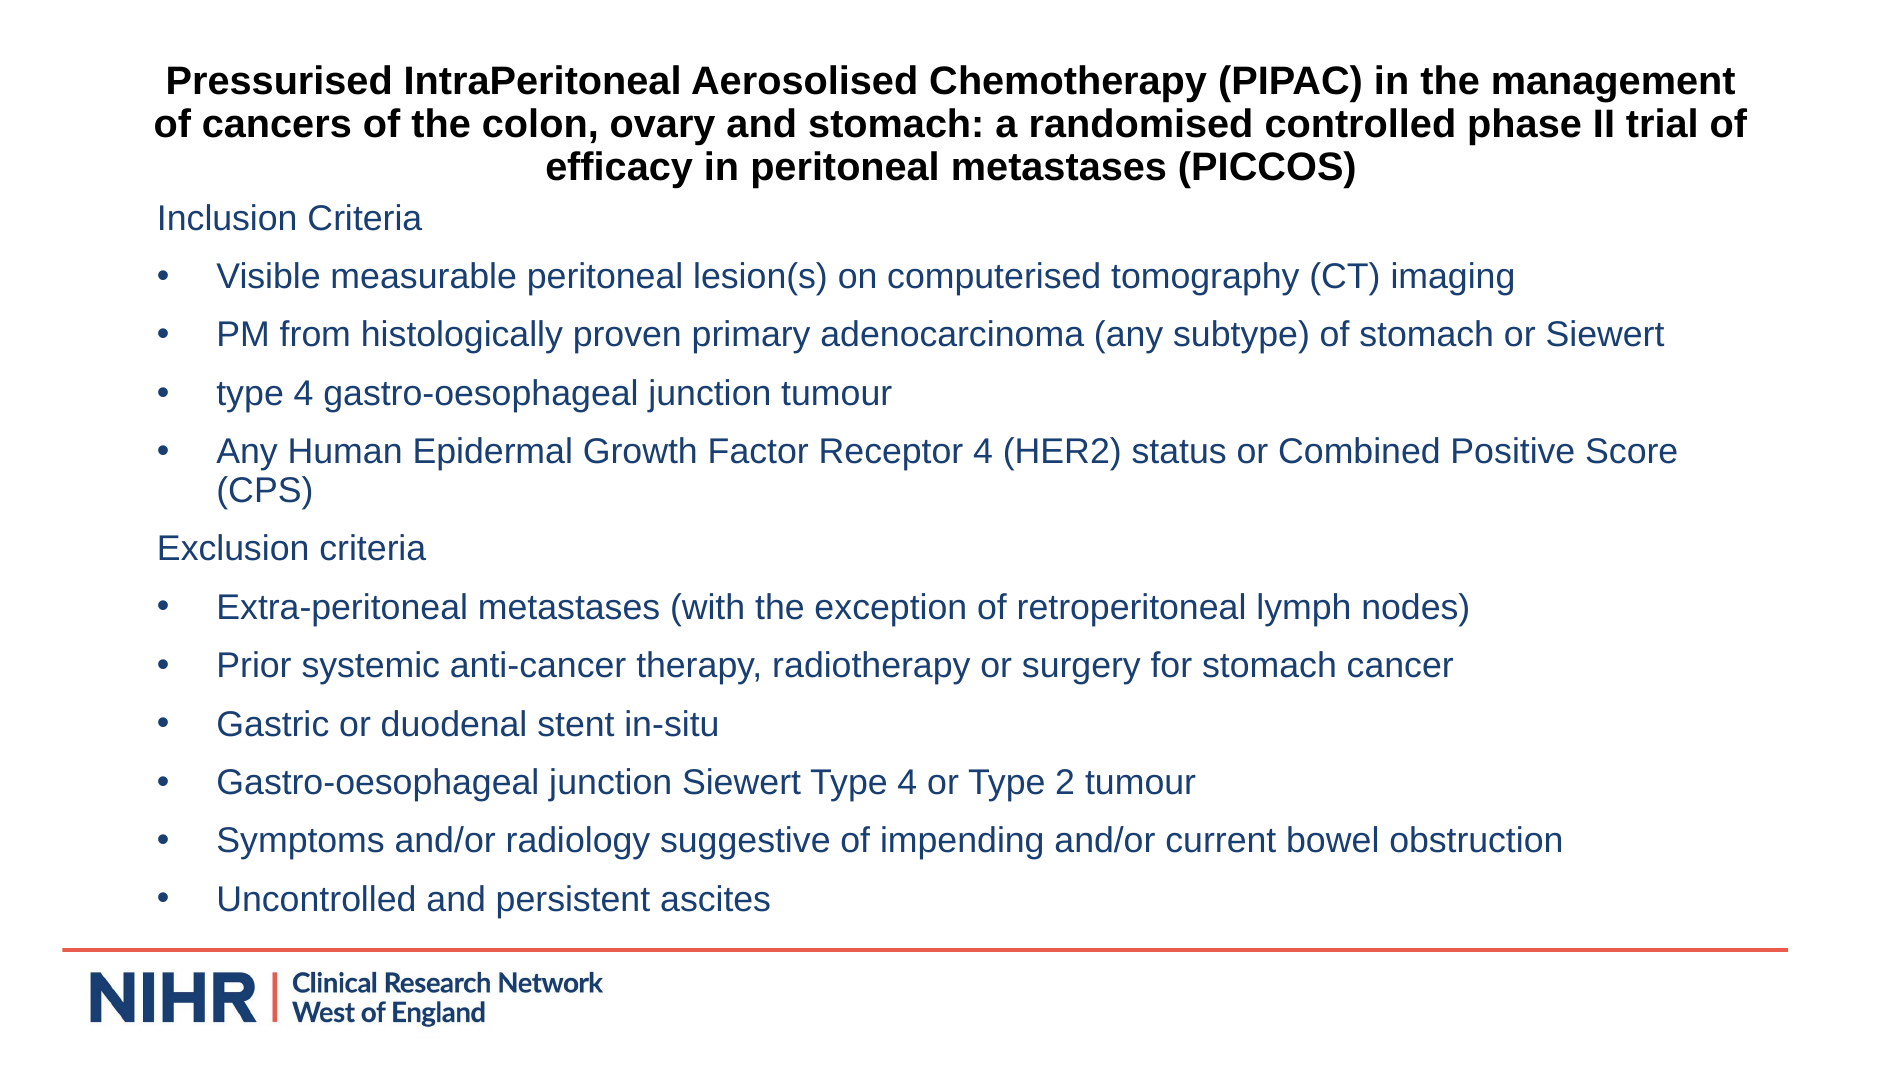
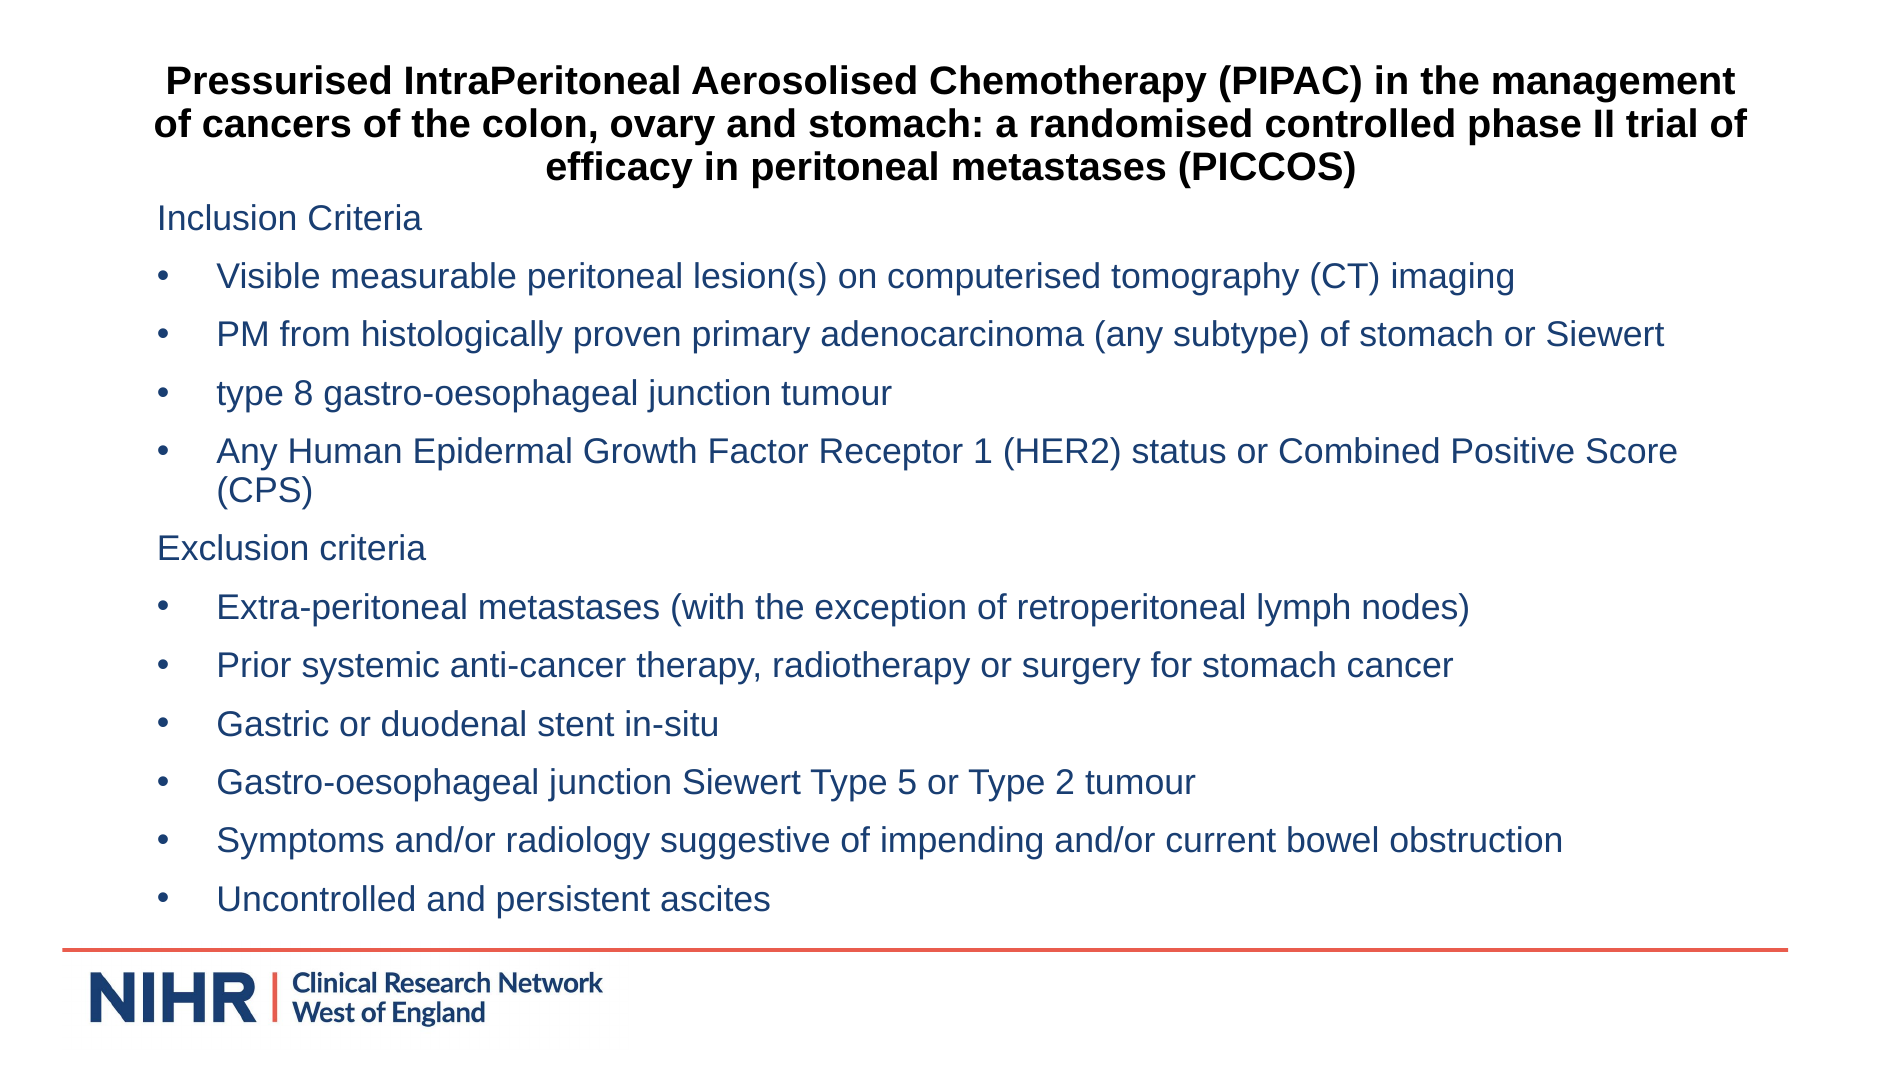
4 at (304, 393): 4 -> 8
Receptor 4: 4 -> 1
Siewert Type 4: 4 -> 5
